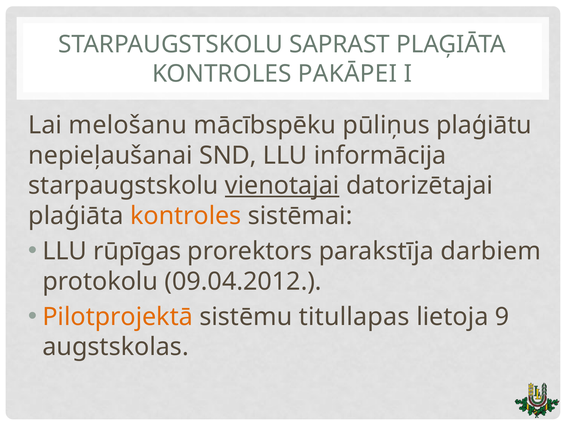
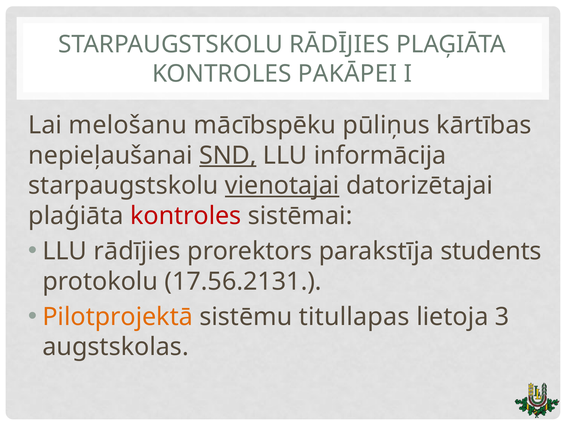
STARPAUGSTSKOLU SAPRAST: SAPRAST -> RĀDĪJIES
plaģiātu: plaģiātu -> kārtības
SND underline: none -> present
kontroles at (186, 216) colour: orange -> red
LLU rūpīgas: rūpīgas -> rādījies
darbiem: darbiem -> students
09.04.2012: 09.04.2012 -> 17.56.2131
9: 9 -> 3
